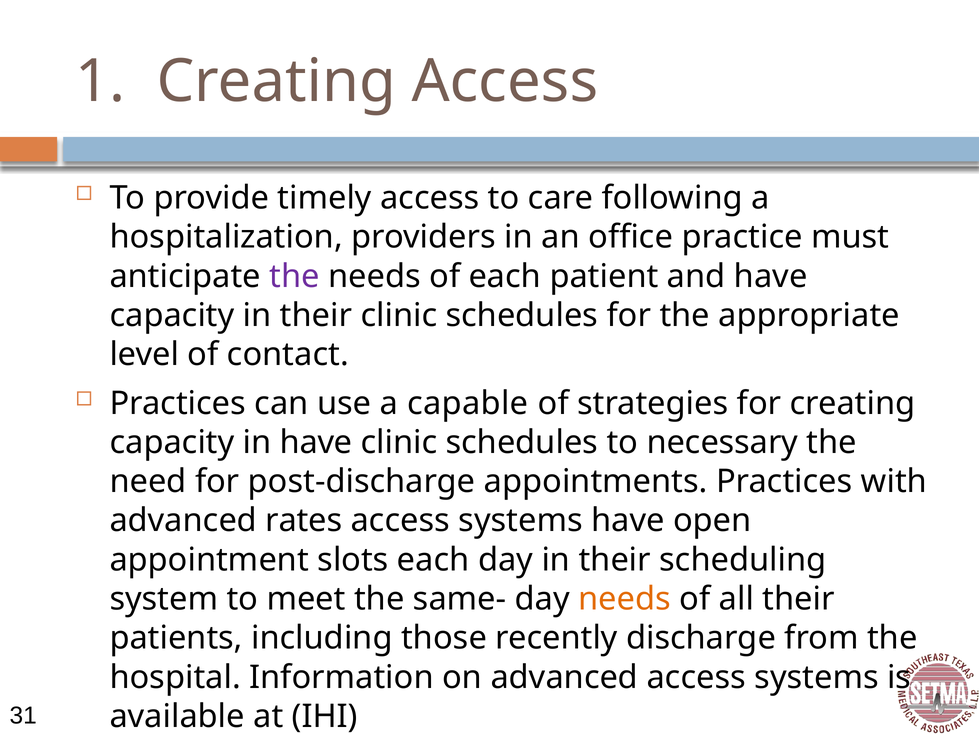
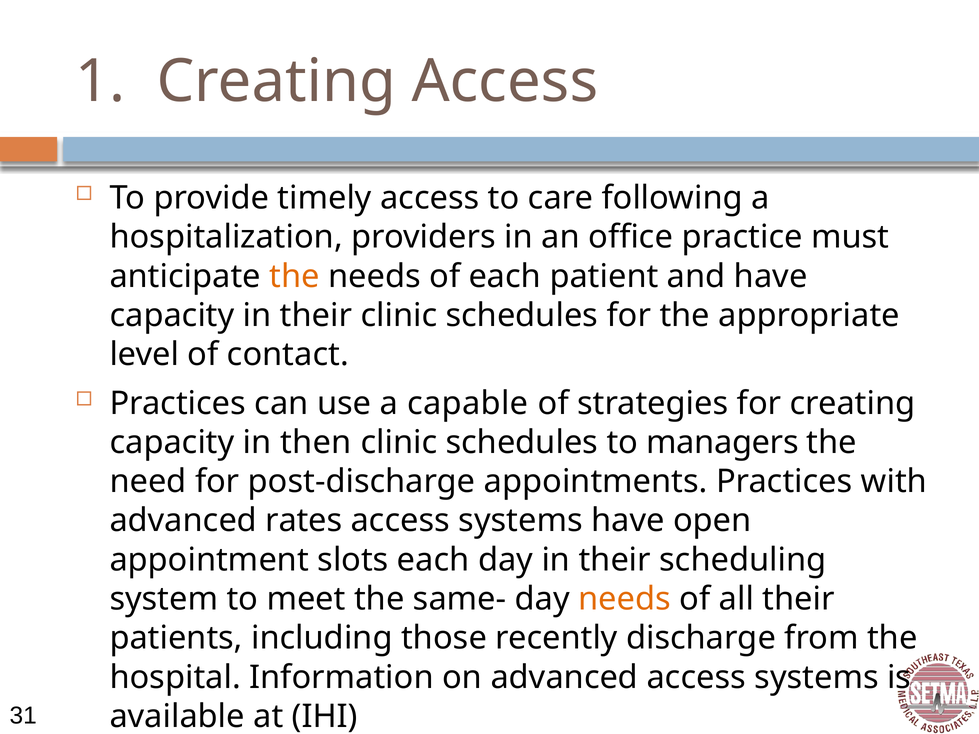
the at (294, 276) colour: purple -> orange
in have: have -> then
necessary: necessary -> managers
